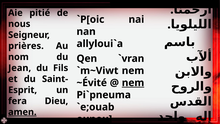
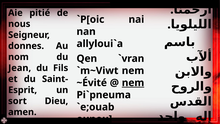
prières: prières -> donnes
fera: fera -> sort
amen underline: present -> none
